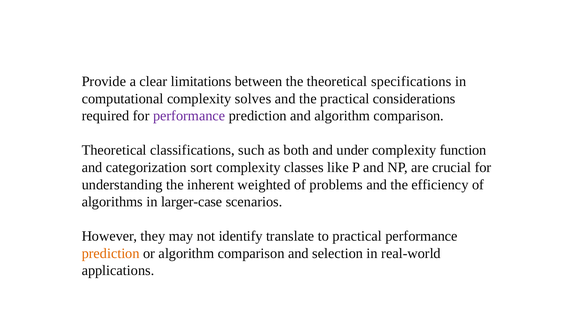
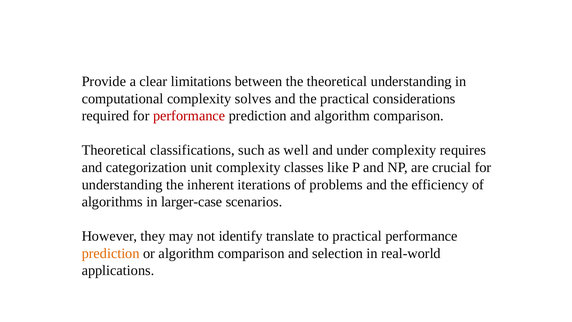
theoretical specifications: specifications -> understanding
performance at (189, 116) colour: purple -> red
both: both -> well
function: function -> requires
sort: sort -> unit
weighted: weighted -> iterations
